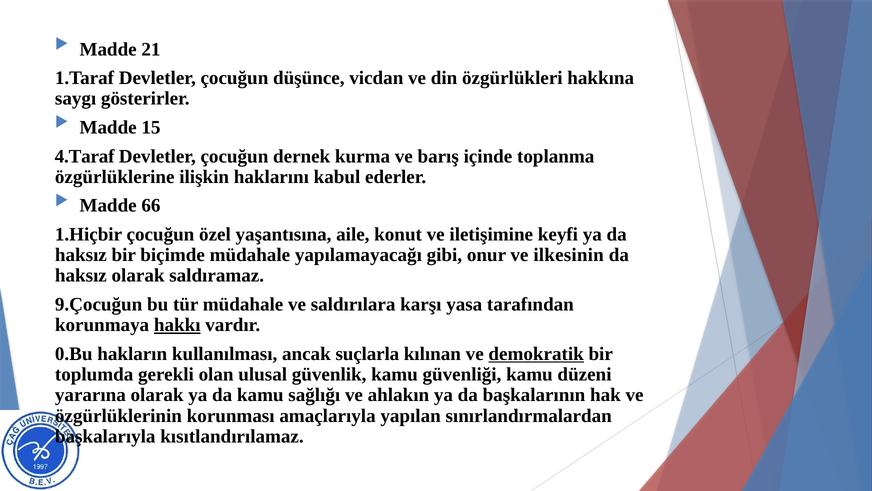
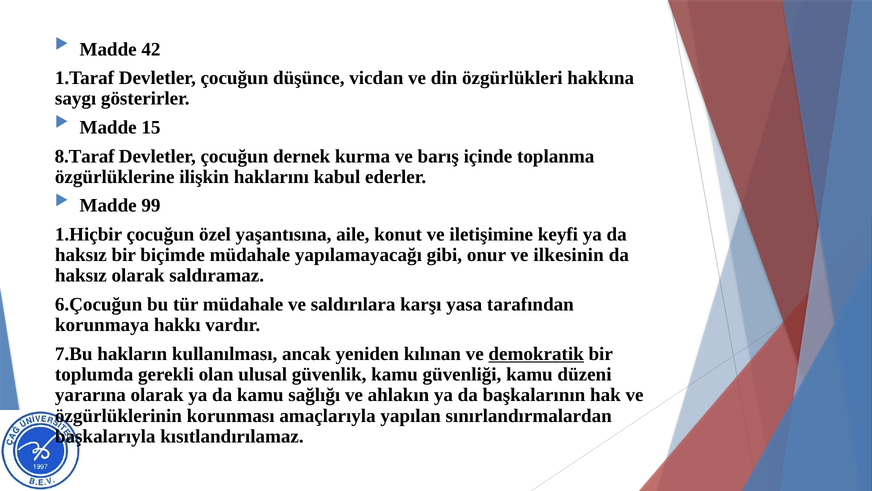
21: 21 -> 42
4.Taraf: 4.Taraf -> 8.Taraf
66: 66 -> 99
9.Çocuğun: 9.Çocuğun -> 6.Çocuğun
hakkı underline: present -> none
0.Bu: 0.Bu -> 7.Bu
suçlarla: suçlarla -> yeniden
